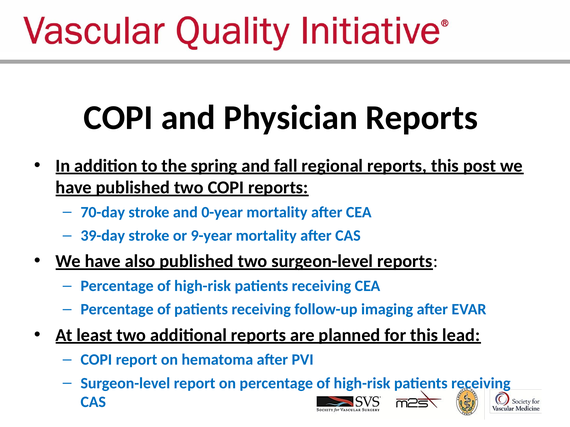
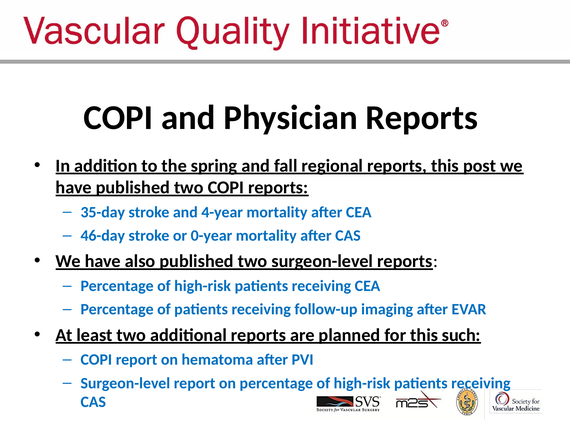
70-day: 70-day -> 35-day
0-year: 0-year -> 4-year
39-day: 39-day -> 46-day
9-year: 9-year -> 0-year
lead: lead -> such
